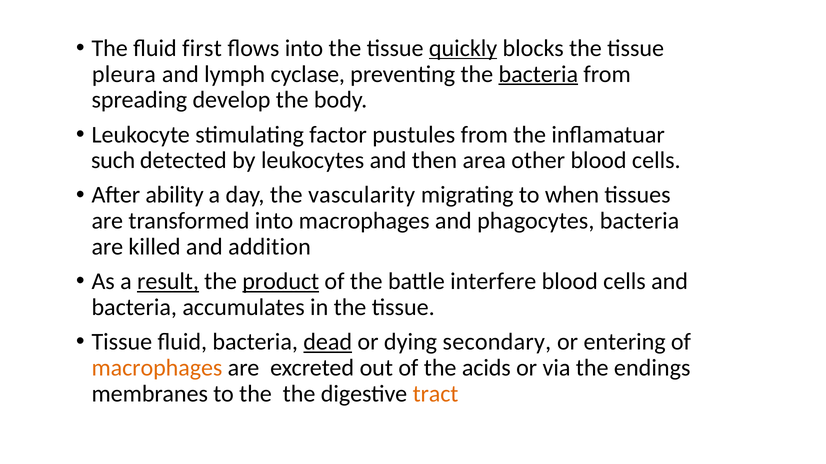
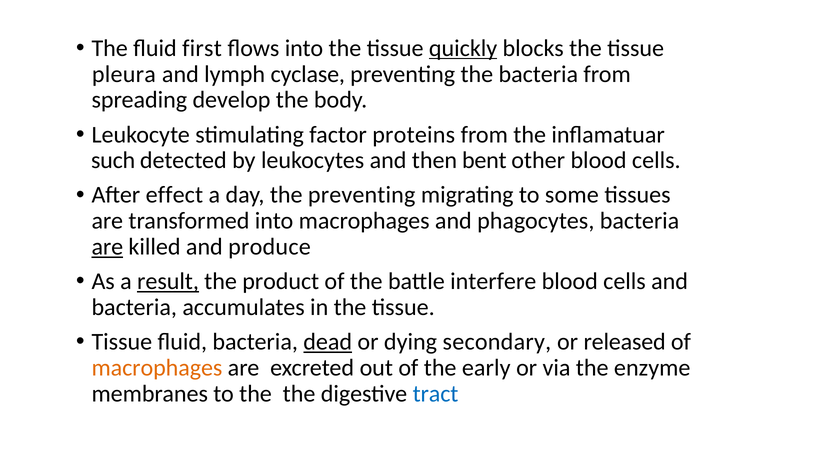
bacteria at (538, 74) underline: present -> none
pustules: pustules -> proteins
area: area -> bent
ability: ability -> effect
the vascularity: vascularity -> preventing
when: when -> some
are at (107, 247) underline: none -> present
addition: addition -> produce
product underline: present -> none
entering: entering -> released
acids: acids -> early
endings: endings -> enzyme
tract colour: orange -> blue
